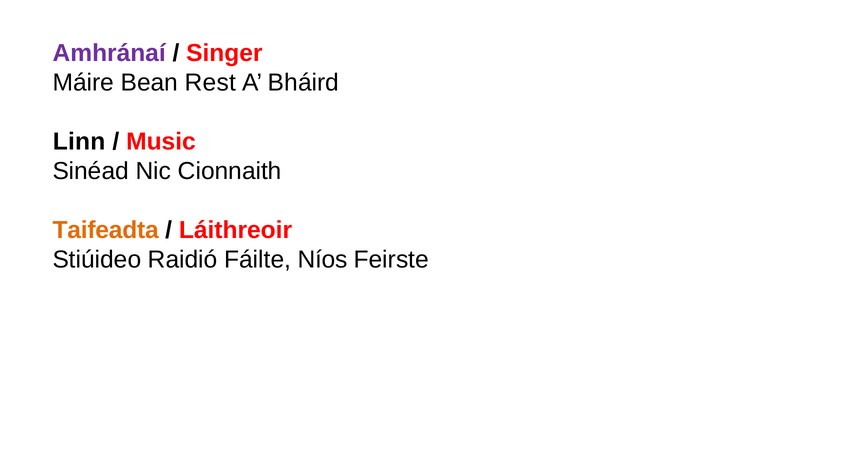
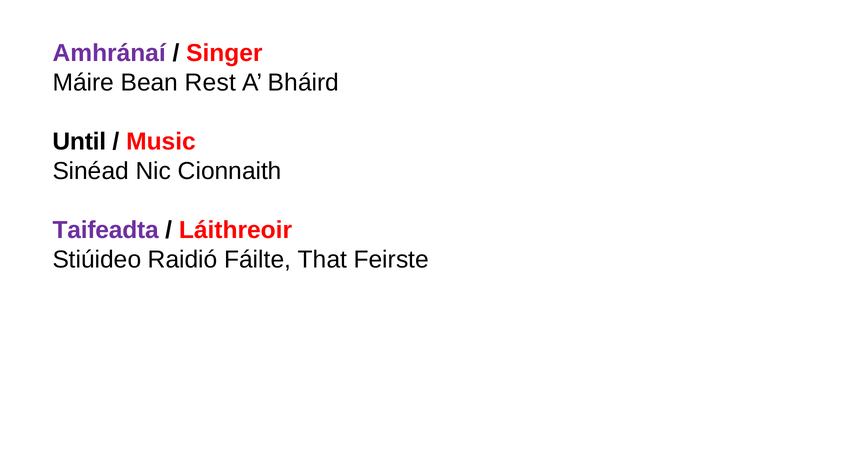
Linn: Linn -> Until
Taifeadta colour: orange -> purple
Níos: Níos -> That
